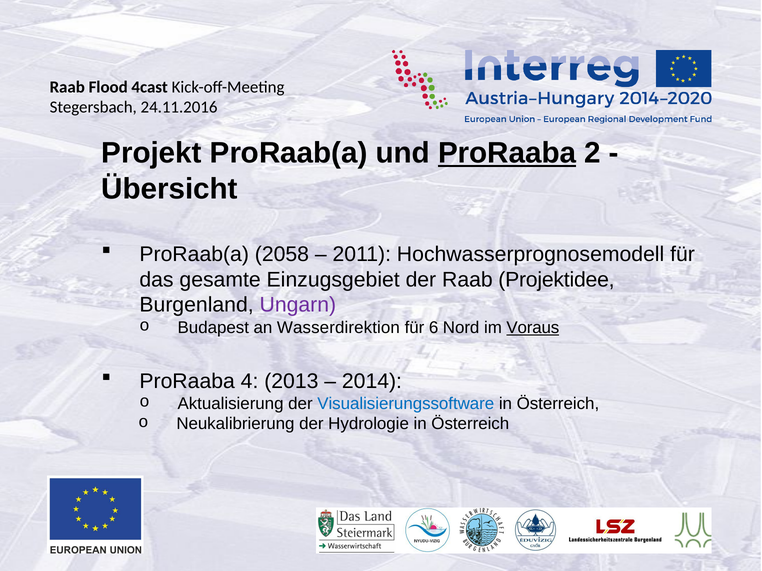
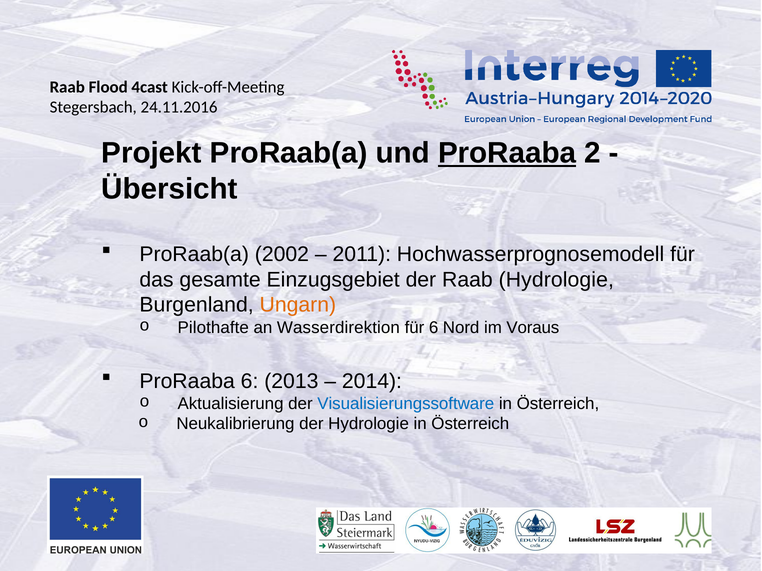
2058: 2058 -> 2002
Raab Projektidee: Projektidee -> Hydrologie
Ungarn colour: purple -> orange
Budapest: Budapest -> Pilothafte
Voraus underline: present -> none
ProRaaba 4: 4 -> 6
